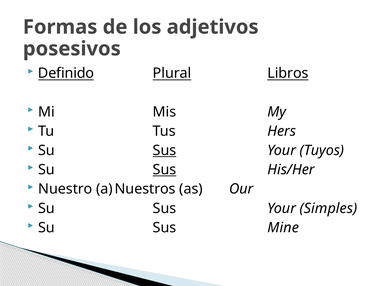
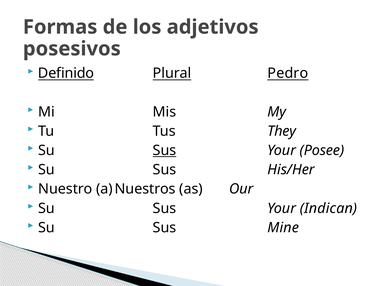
Libros: Libros -> Pedro
Hers: Hers -> They
Tuyos: Tuyos -> Posee
Sus at (165, 170) underline: present -> none
Simples: Simples -> Indican
